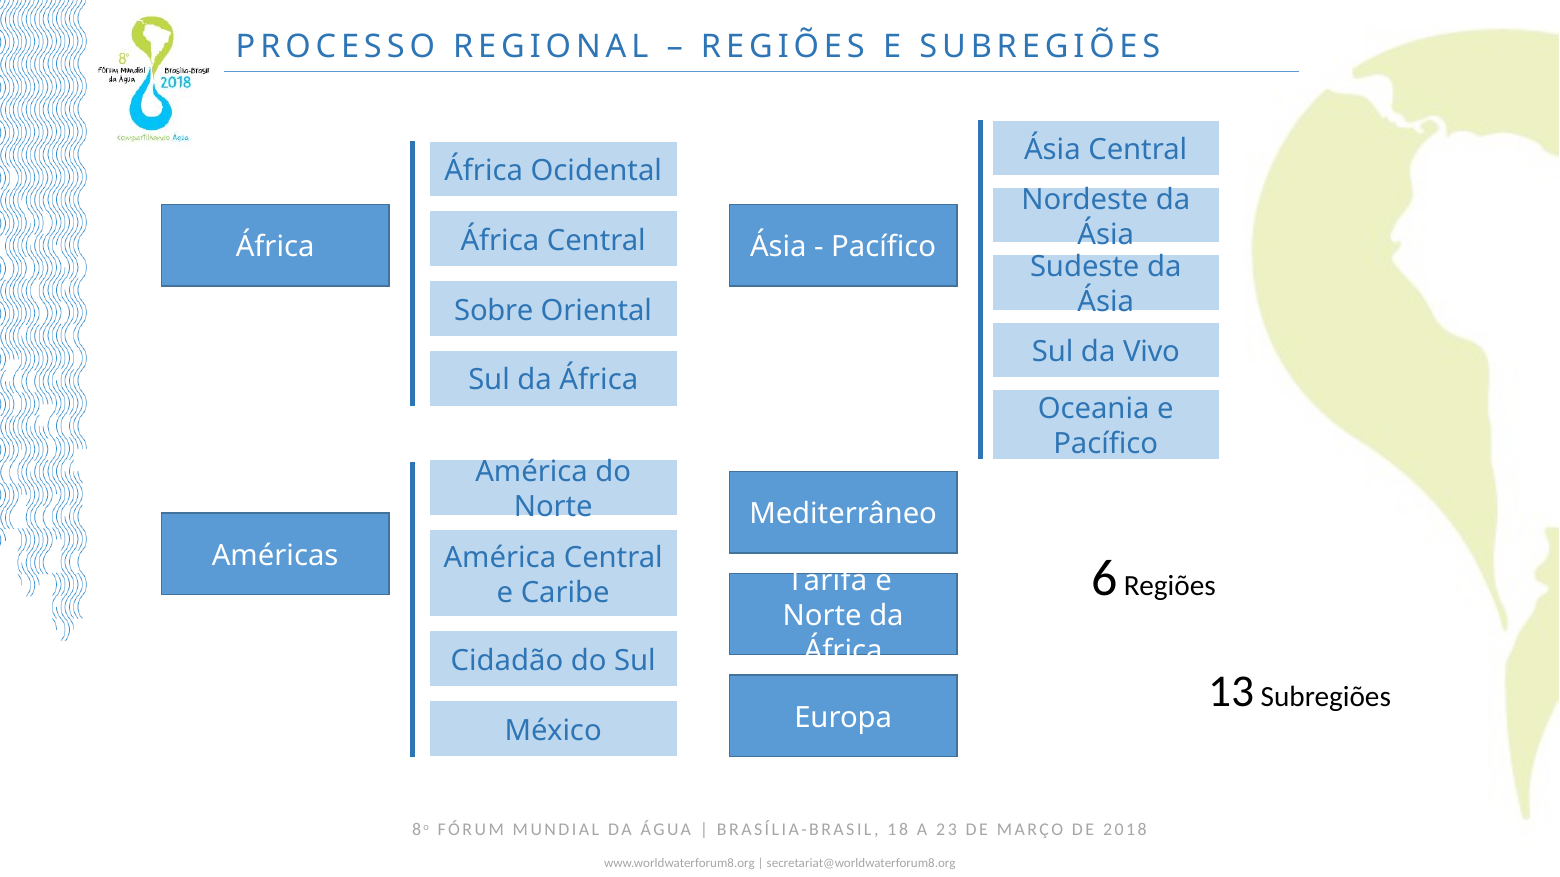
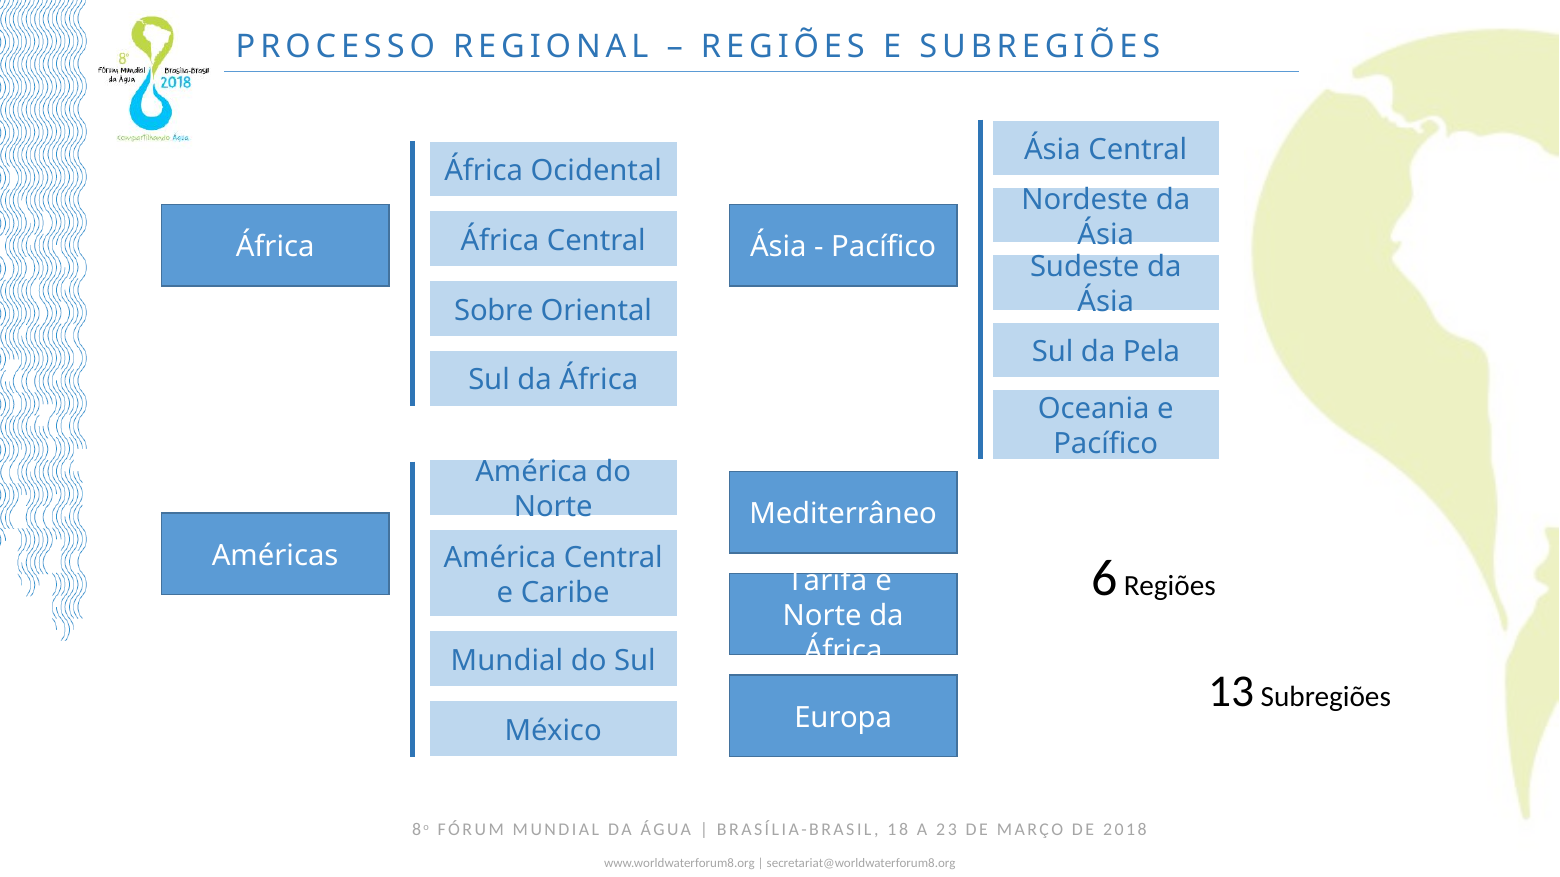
Vivo: Vivo -> Pela
Cidadão at (507, 661): Cidadão -> Mundial
